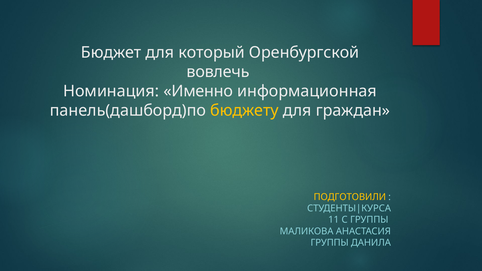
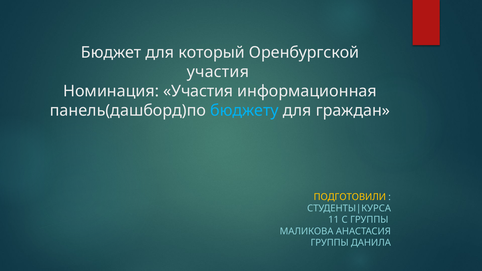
вовлечь at (218, 72): вовлечь -> участия
Номинация Именно: Именно -> Участия
бюджету colour: yellow -> light blue
